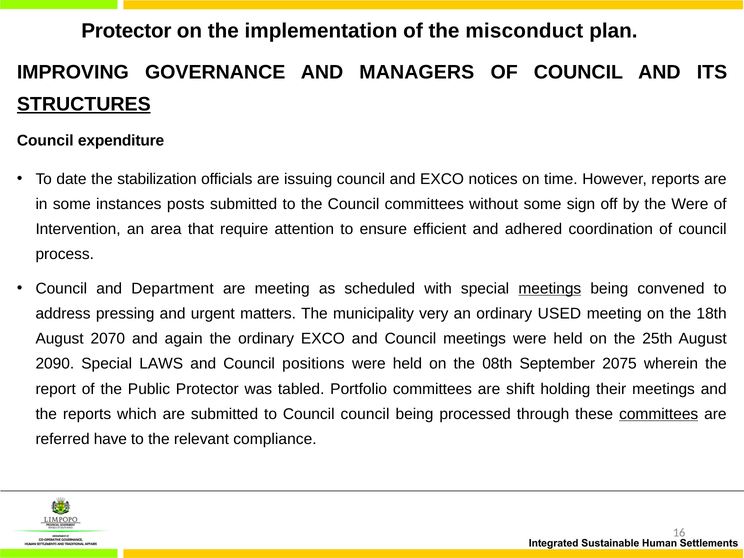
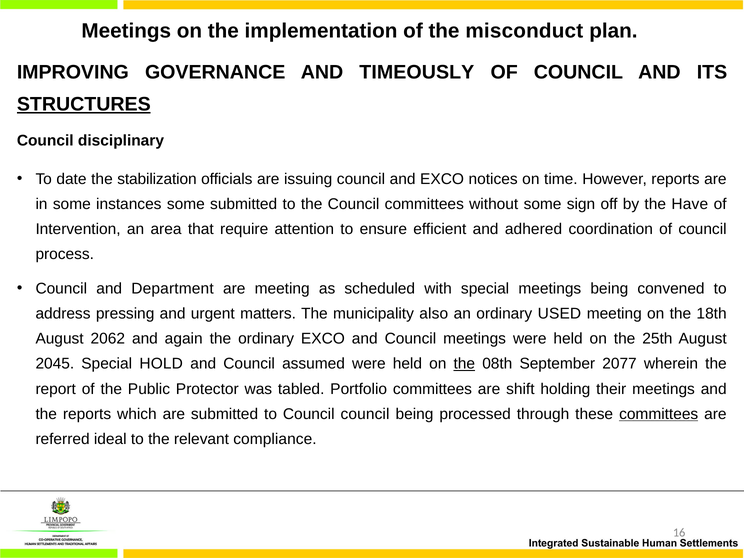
Protector at (126, 31): Protector -> Meetings
MANAGERS: MANAGERS -> TIMEOUSLY
expenditure: expenditure -> disciplinary
instances posts: posts -> some
the Were: Were -> Have
meetings at (550, 289) underline: present -> none
very: very -> also
2070: 2070 -> 2062
2090: 2090 -> 2045
LAWS: LAWS -> HOLD
positions: positions -> assumed
the at (464, 364) underline: none -> present
2075: 2075 -> 2077
have: have -> ideal
